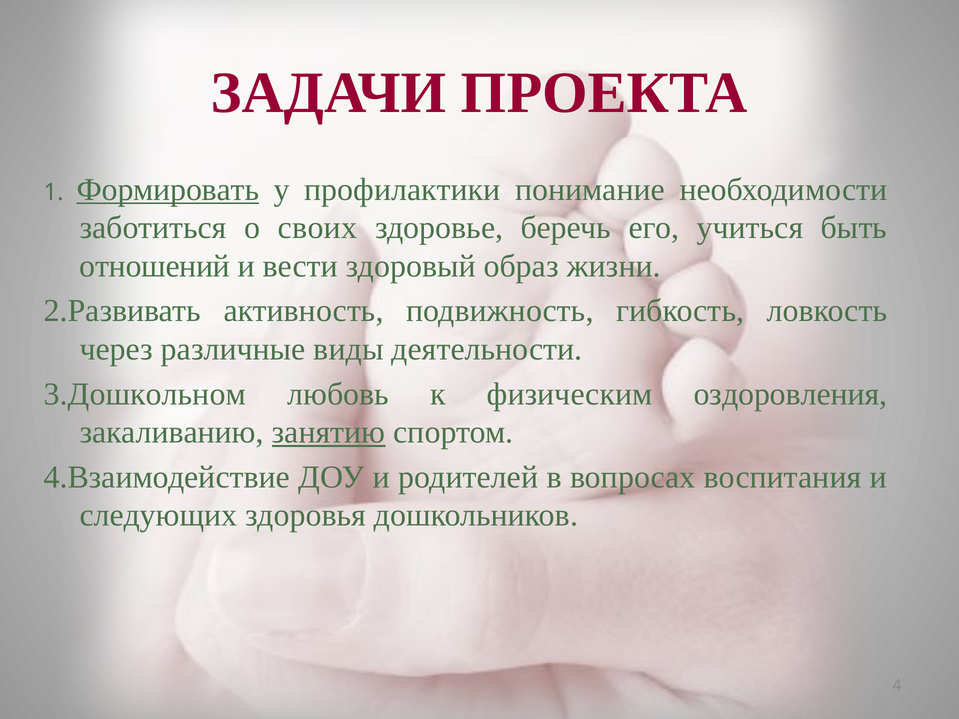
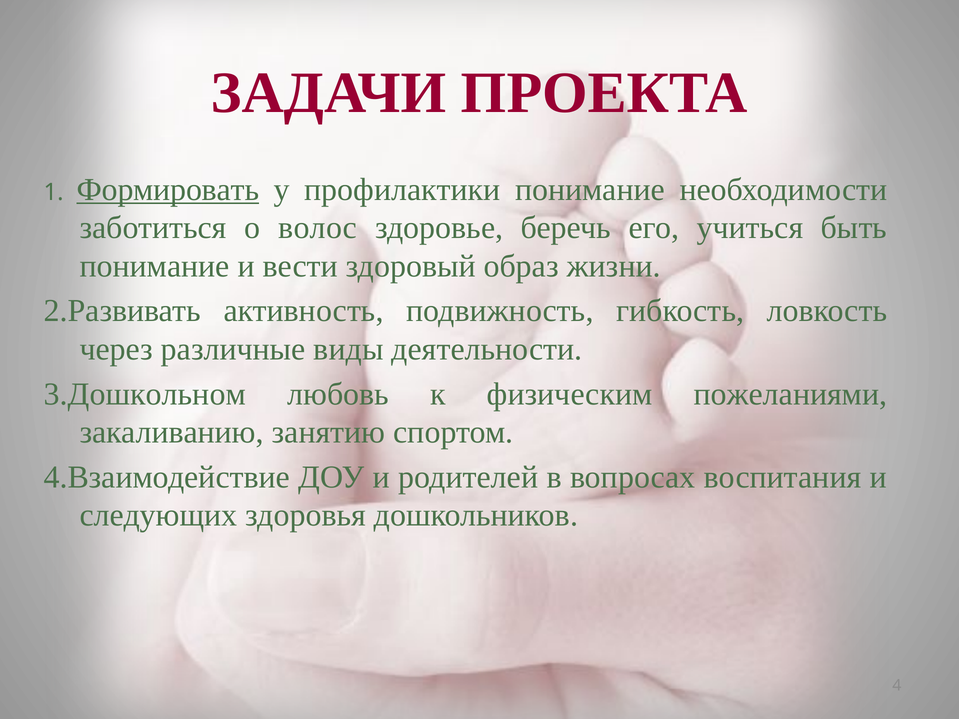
своих: своих -> волос
отношений at (155, 266): отношений -> понимание
оздоровления: оздоровления -> пожеланиями
занятию underline: present -> none
